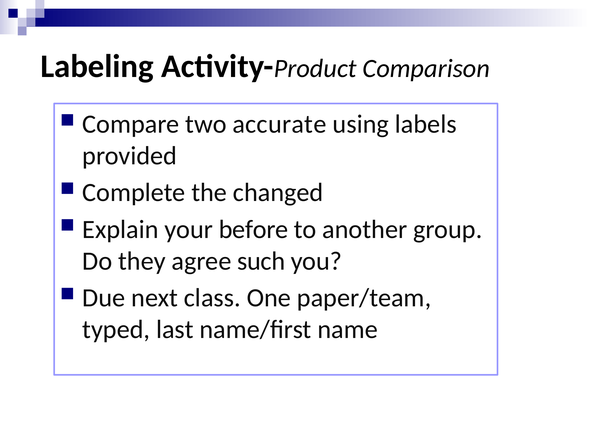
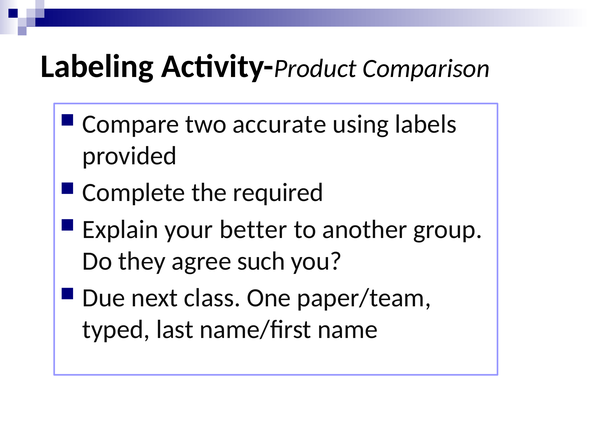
changed: changed -> required
before: before -> better
